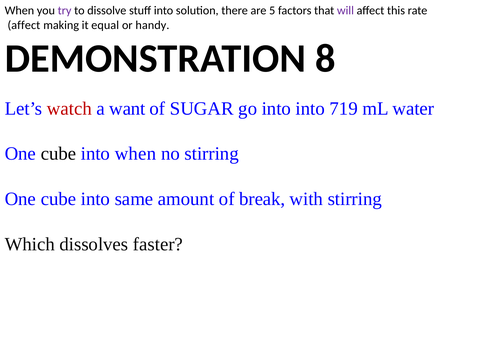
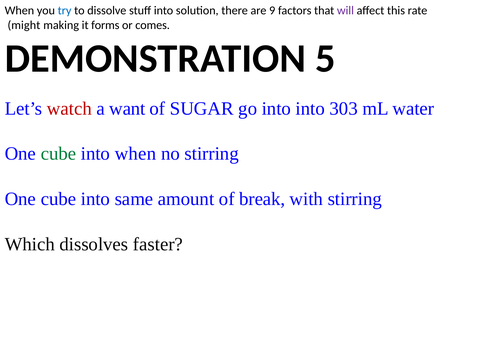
try colour: purple -> blue
5: 5 -> 9
affect at (24, 25): affect -> might
equal: equal -> forms
handy: handy -> comes
8: 8 -> 5
719: 719 -> 303
cube at (58, 154) colour: black -> green
